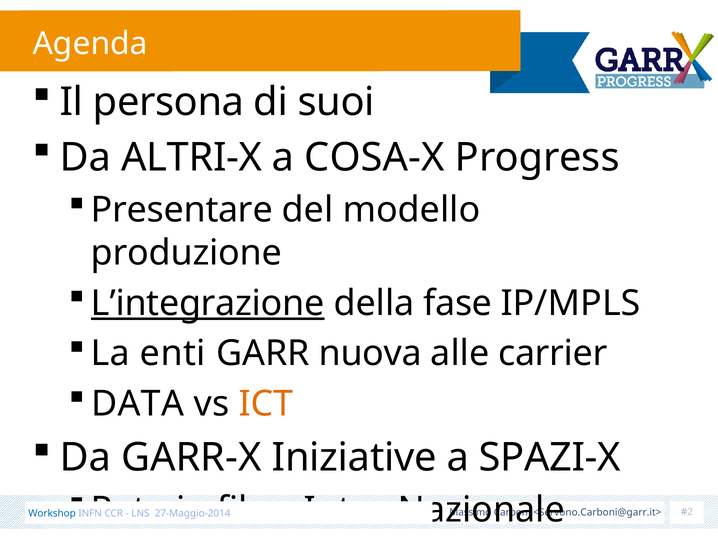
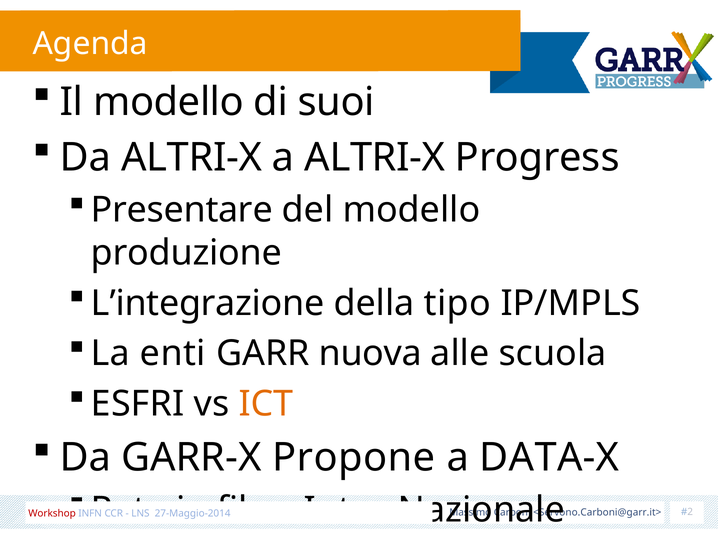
Il persona: persona -> modello
a COSA-X: COSA-X -> ALTRI-X
L’integrazione underline: present -> none
fase: fase -> tipo
carrier: carrier -> scuola
DATA: DATA -> ESFRI
Iniziative: Iniziative -> Propone
SPAZI-X: SPAZI-X -> DATA-X
Workshop colour: blue -> red
